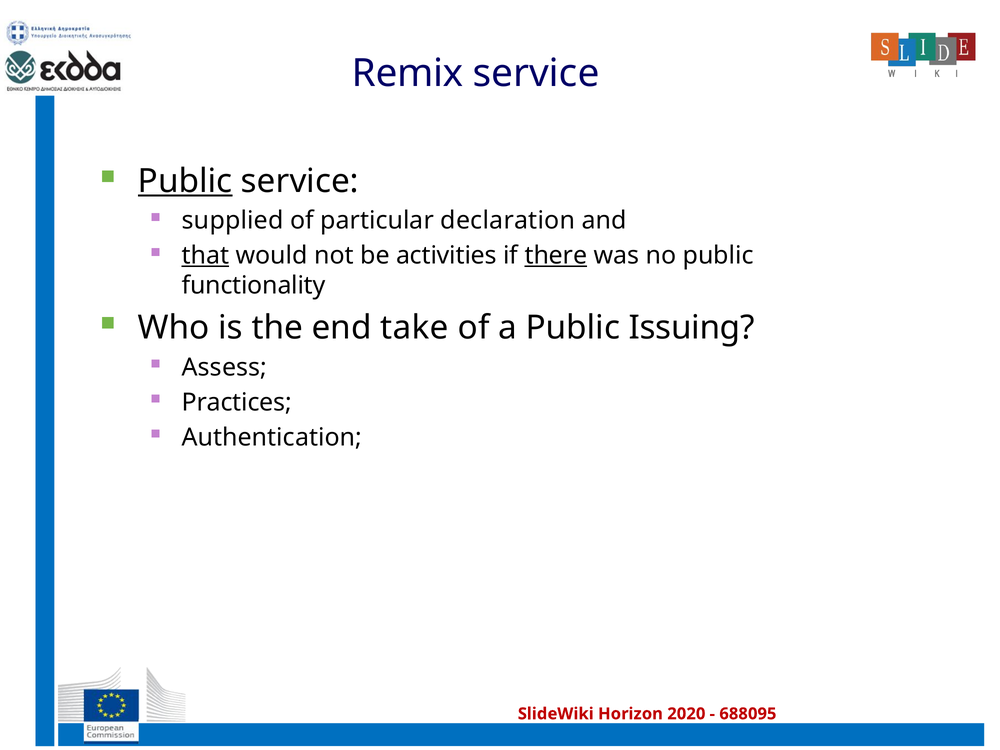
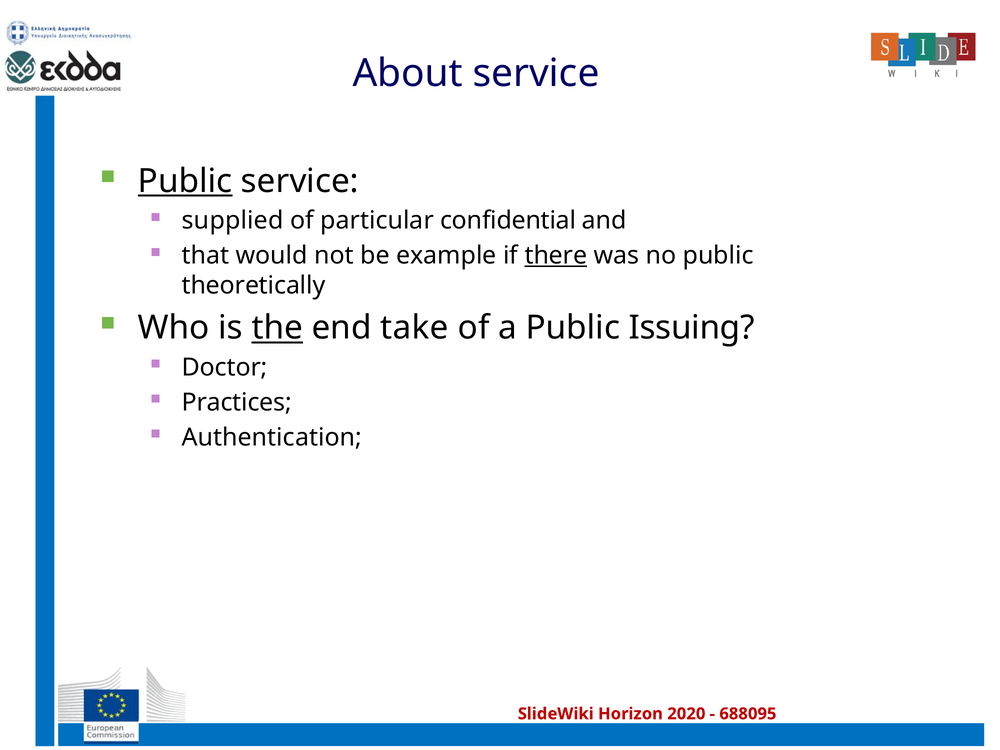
Remix: Remix -> About
declaration: declaration -> confidential
that underline: present -> none
activities: activities -> example
functionality: functionality -> theoretically
the underline: none -> present
Assess: Assess -> Doctor
